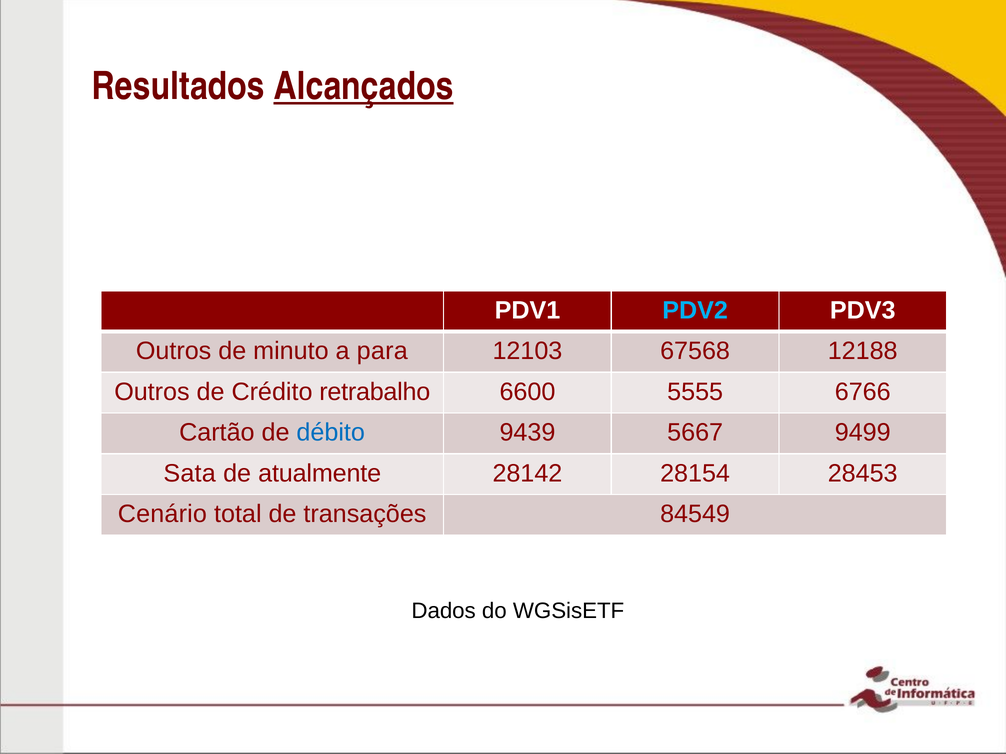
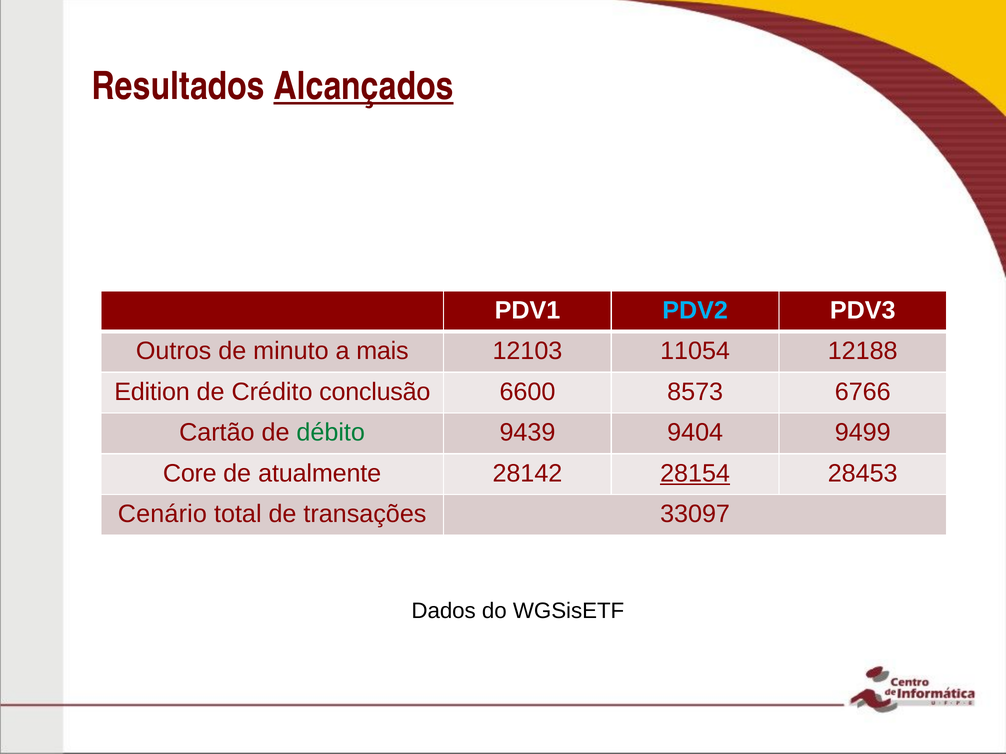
para: para -> mais
67568: 67568 -> 11054
Outros at (152, 392): Outros -> Edition
retrabalho: retrabalho -> conclusão
5555: 5555 -> 8573
débito colour: blue -> green
5667: 5667 -> 9404
Sata: Sata -> Core
28154 underline: none -> present
84549: 84549 -> 33097
